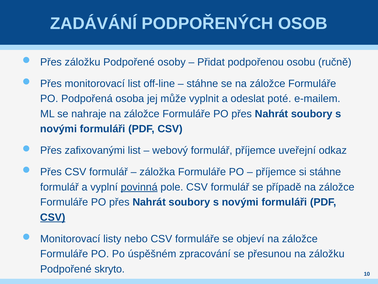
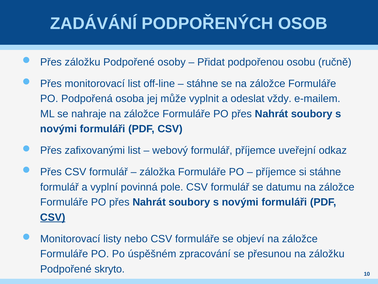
poté: poté -> vždy
povinná underline: present -> none
případě: případě -> datumu
